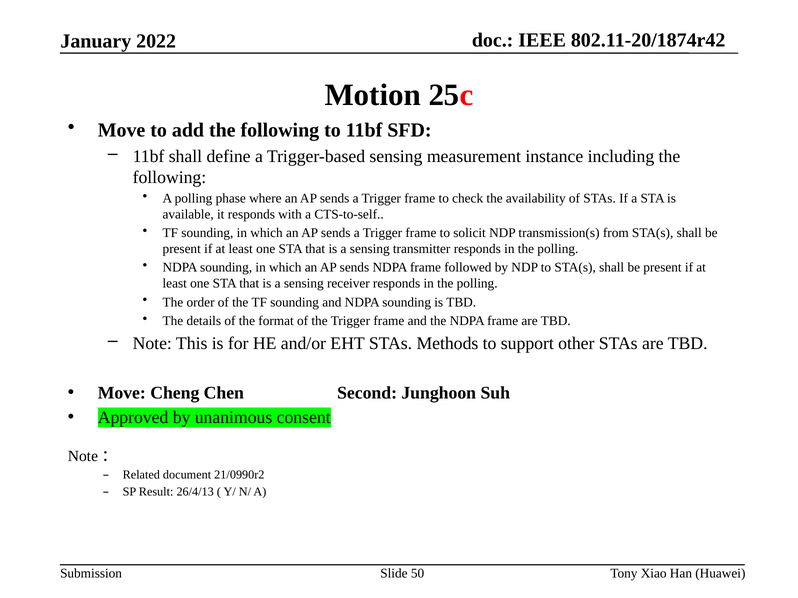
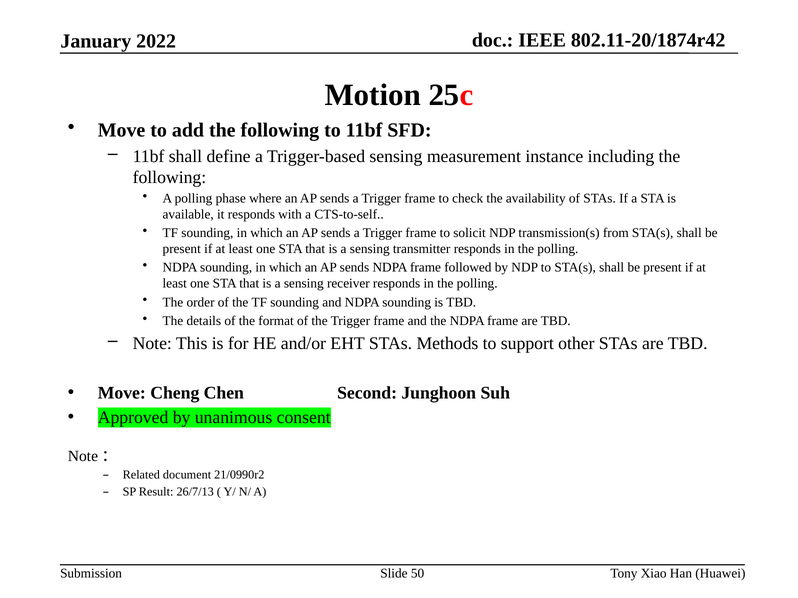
26/4/13: 26/4/13 -> 26/7/13
